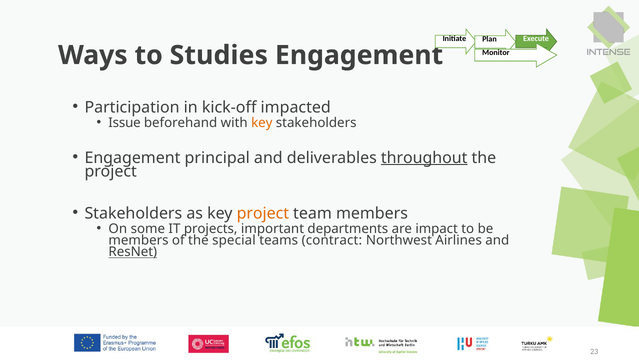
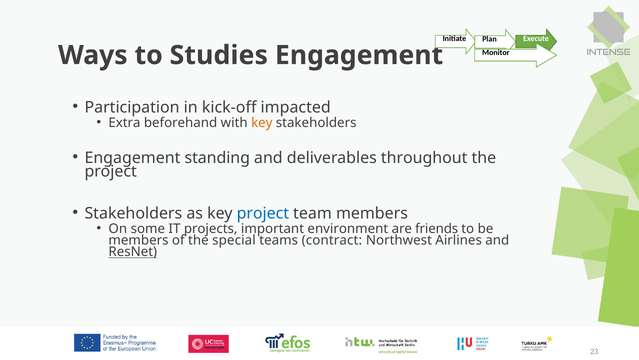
Issue: Issue -> Extra
principal: principal -> standing
throughout underline: present -> none
project at (263, 213) colour: orange -> blue
departments: departments -> environment
impact: impact -> friends
